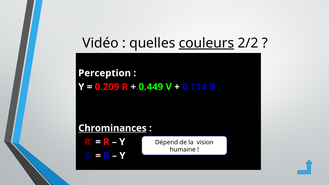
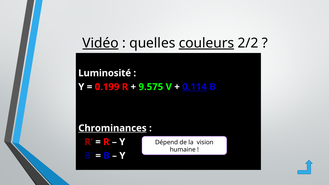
Vidéo underline: none -> present
Dominante at (105, 59): Dominante -> Luminosité
Perception at (105, 73): Perception -> Luminosité
0.209: 0.209 -> 0.199
0.449: 0.449 -> 9.575
0.114 underline: none -> present
